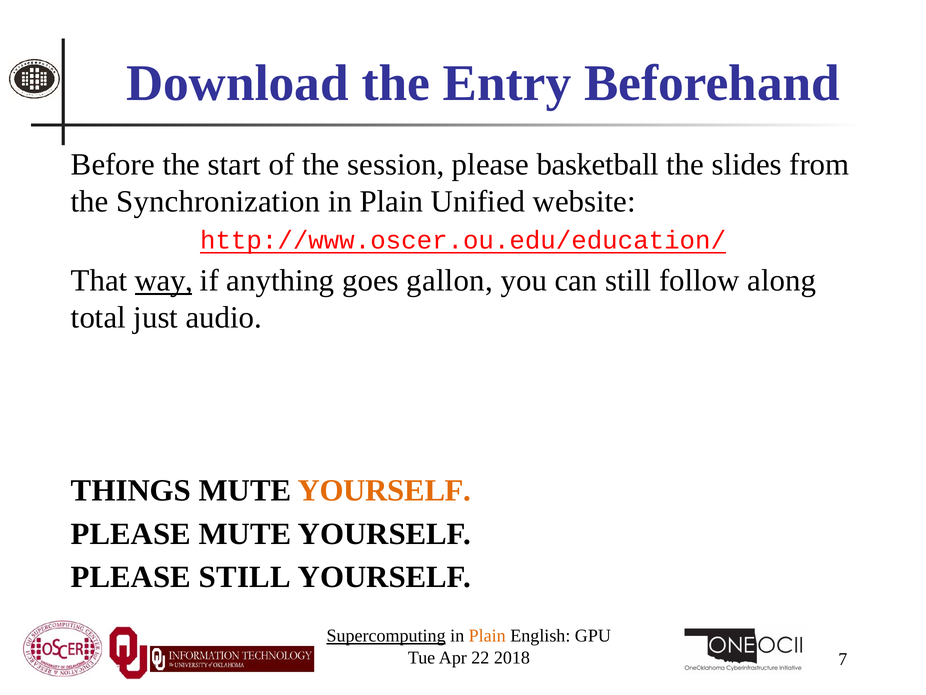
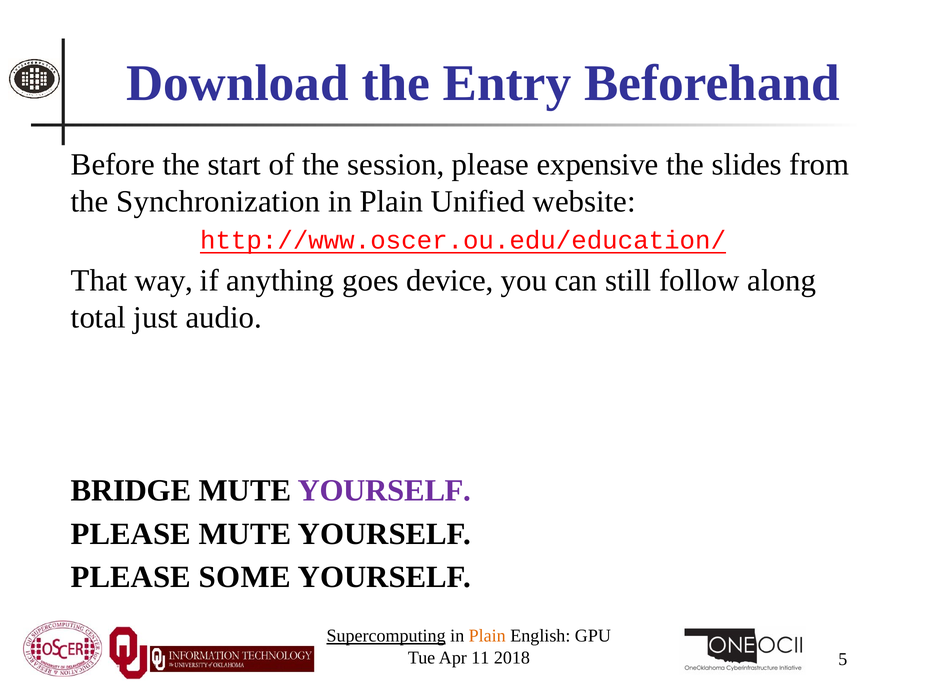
basketball: basketball -> expensive
way underline: present -> none
gallon: gallon -> device
THINGS: THINGS -> BRIDGE
YOURSELF at (384, 490) colour: orange -> purple
PLEASE STILL: STILL -> SOME
22: 22 -> 11
7: 7 -> 5
